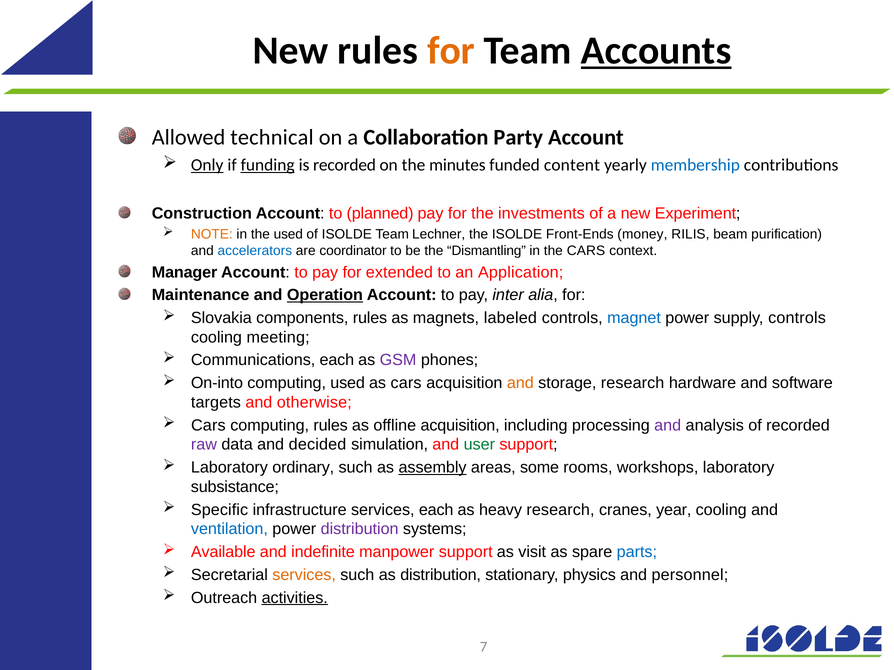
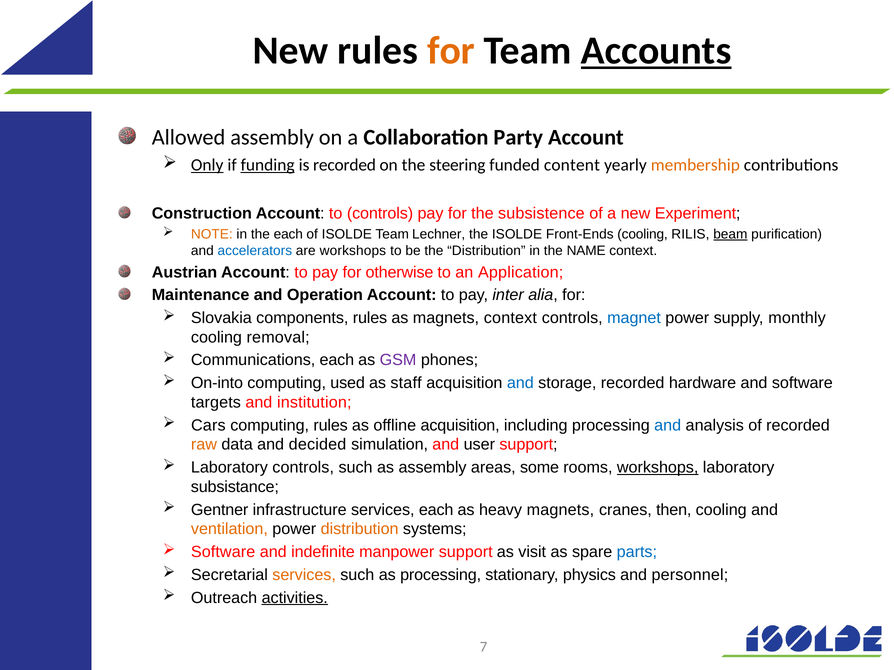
Allowed technical: technical -> assembly
minutes: minutes -> steering
membership colour: blue -> orange
to planned: planned -> controls
investments: investments -> subsistence
the used: used -> each
Front-Ends money: money -> cooling
beam underline: none -> present
are coordinator: coordinator -> workshops
the Dismantling: Dismantling -> Distribution
the CARS: CARS -> NAME
Manager: Manager -> Austrian
extended: extended -> otherwise
Operation underline: present -> none
magnets labeled: labeled -> context
supply controls: controls -> monthly
meeting: meeting -> removal
as cars: cars -> staff
and at (520, 383) colour: orange -> blue
storage research: research -> recorded
otherwise: otherwise -> institution
and at (668, 426) colour: purple -> blue
raw colour: purple -> orange
user colour: green -> black
Laboratory ordinary: ordinary -> controls
assembly at (433, 468) underline: present -> none
workshops at (658, 468) underline: none -> present
Specific: Specific -> Gentner
heavy research: research -> magnets
year: year -> then
ventilation colour: blue -> orange
distribution at (360, 530) colour: purple -> orange
Available at (223, 552): Available -> Software
as distribution: distribution -> processing
